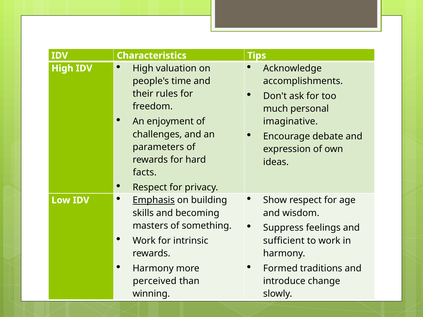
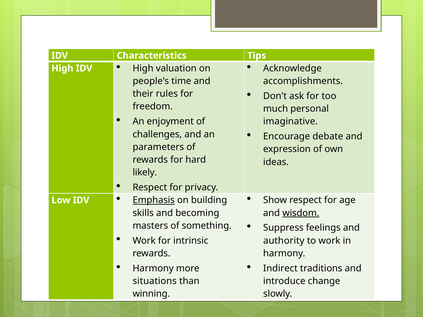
facts: facts -> likely
wisdom underline: none -> present
sufficient: sufficient -> authority
Formed: Formed -> Indirect
perceived: perceived -> situations
